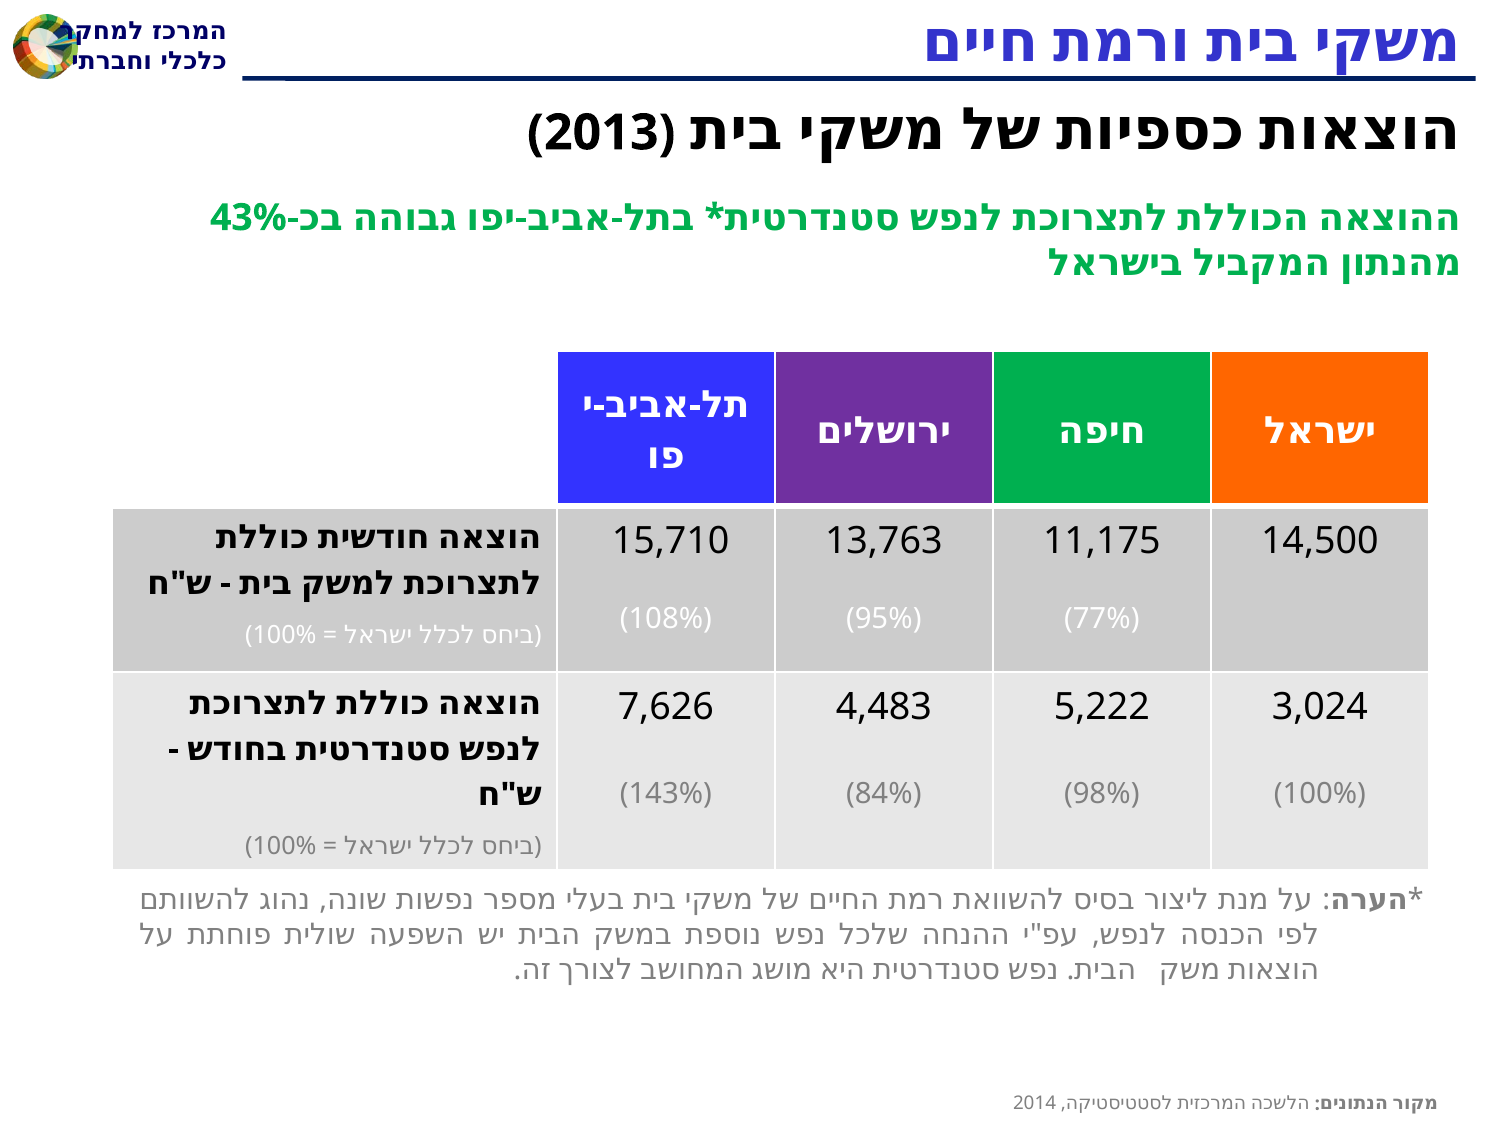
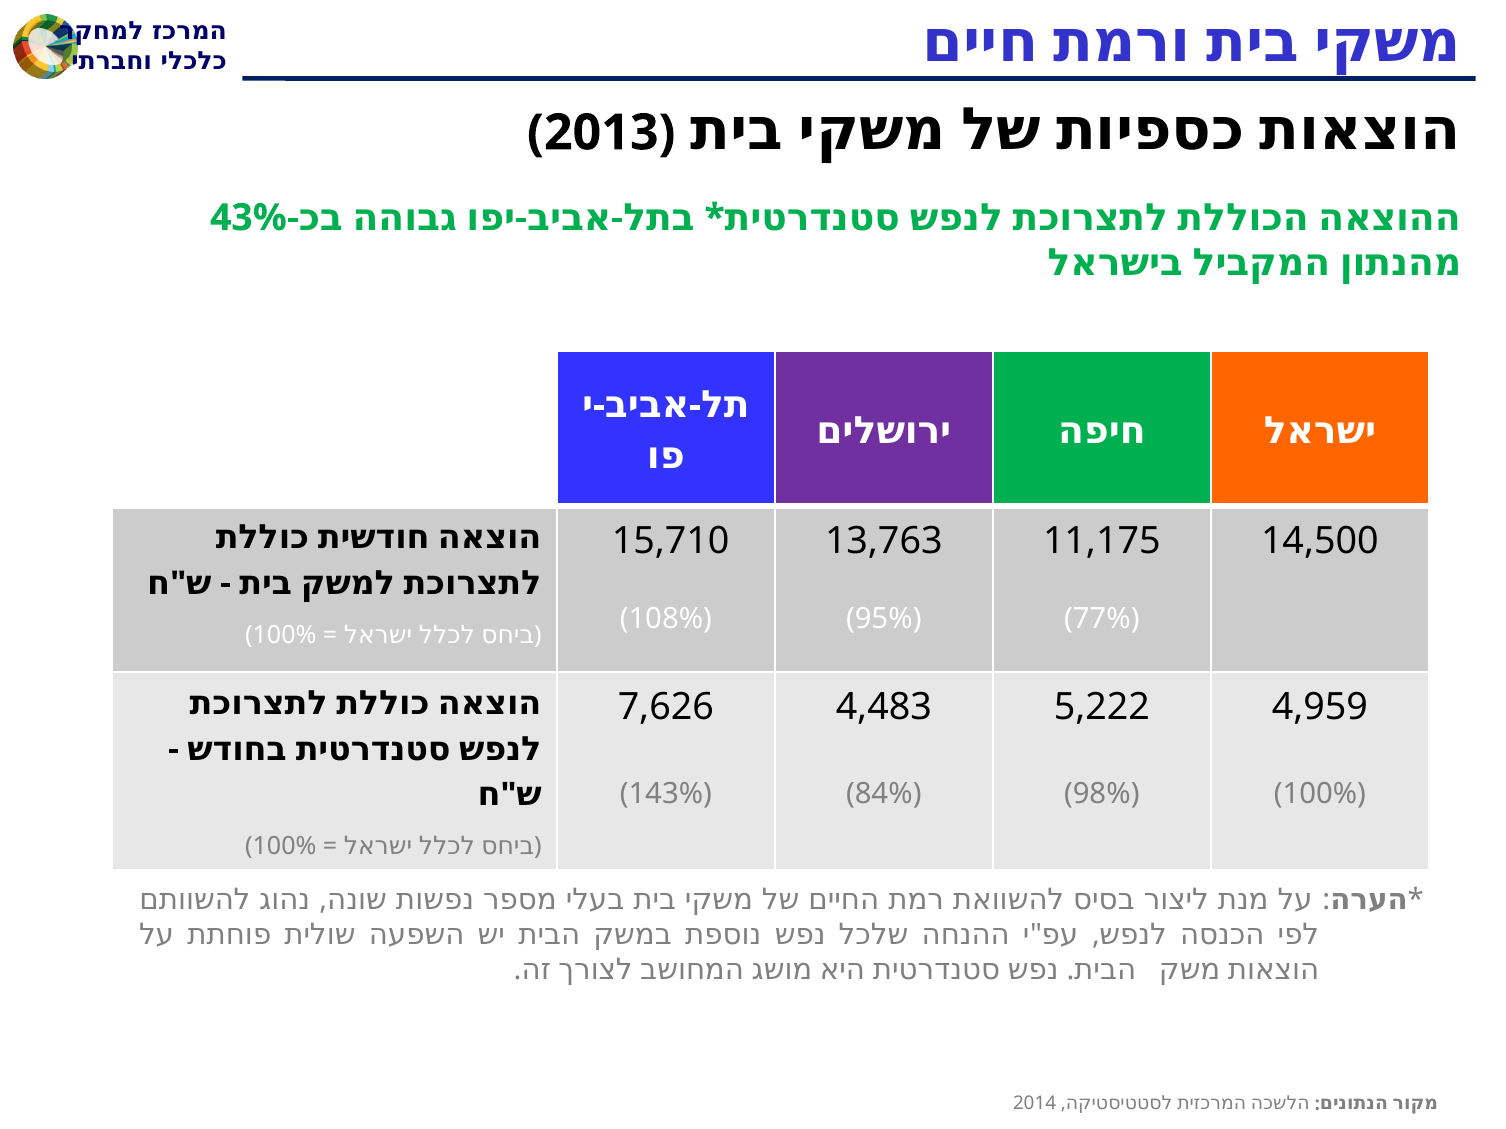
3,024: 3,024 -> 4,959
